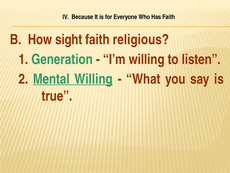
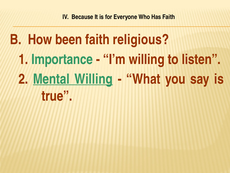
sight: sight -> been
Generation: Generation -> Importance
